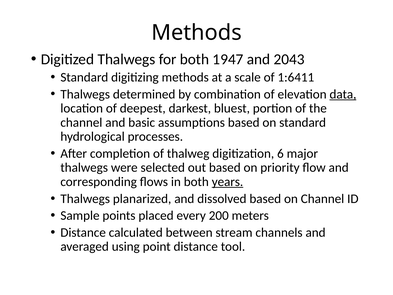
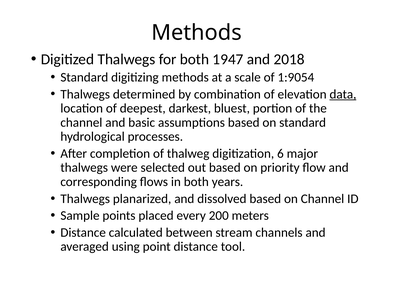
2043: 2043 -> 2018
1:6411: 1:6411 -> 1:9054
years underline: present -> none
